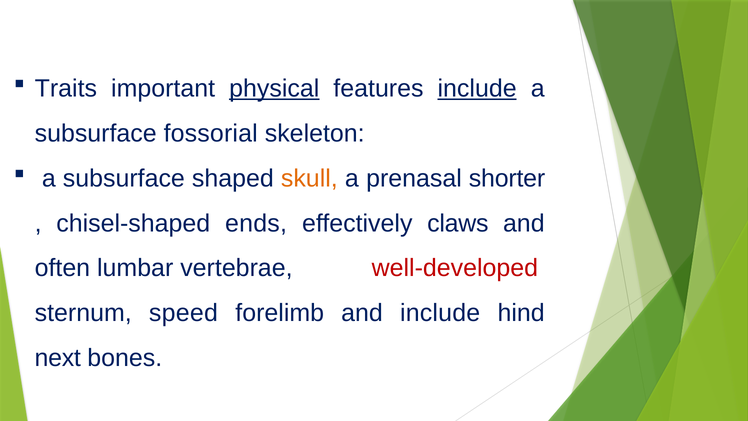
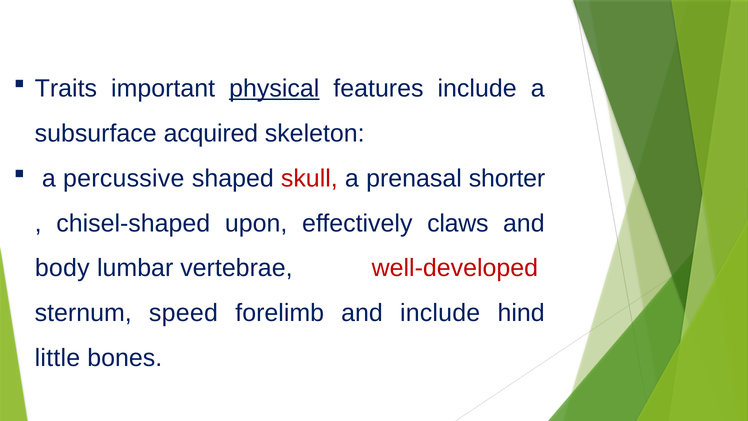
include at (477, 89) underline: present -> none
fossorial: fossorial -> acquired
subsurface at (124, 178): subsurface -> percussive
skull colour: orange -> red
ends: ends -> upon
often: often -> body
next: next -> little
